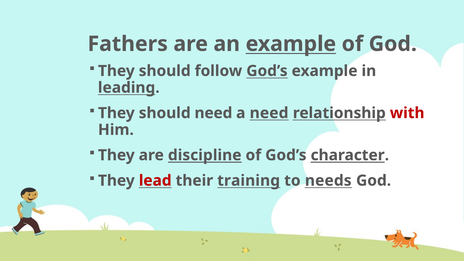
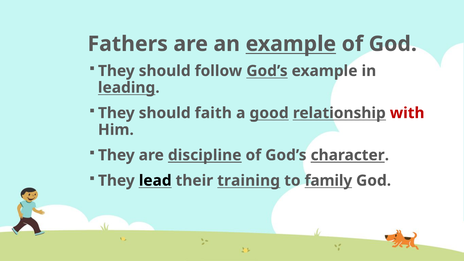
should need: need -> faith
a need: need -> good
lead colour: red -> black
needs: needs -> family
